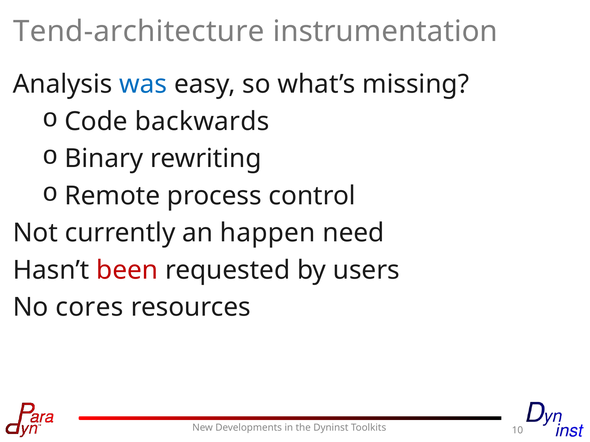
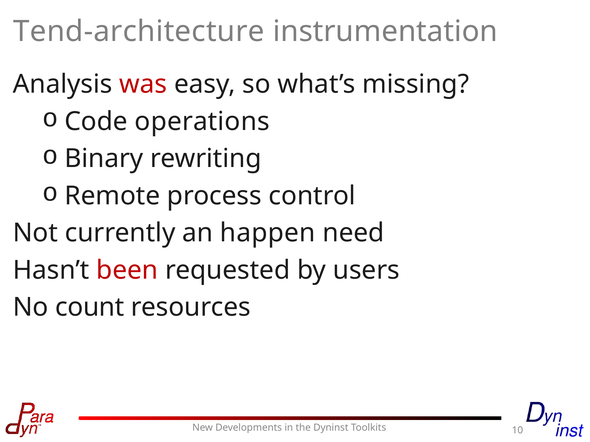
was colour: blue -> red
backwards: backwards -> operations
cores: cores -> count
